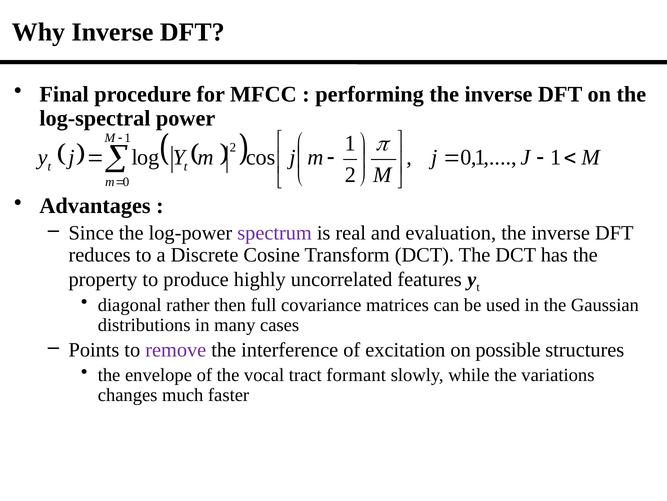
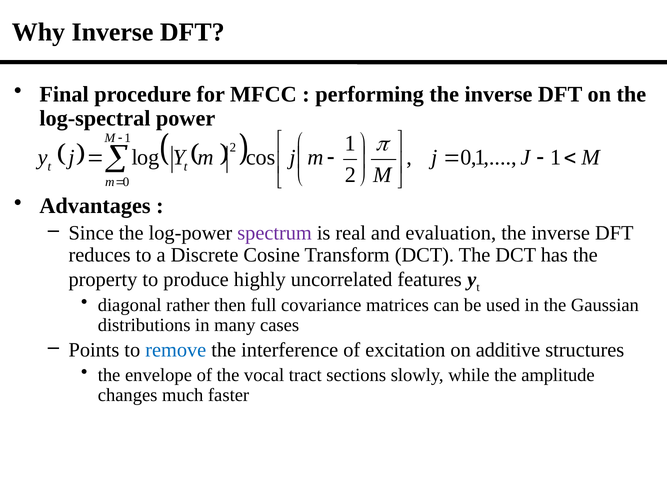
remove colour: purple -> blue
possible: possible -> additive
formant: formant -> sections
variations: variations -> amplitude
